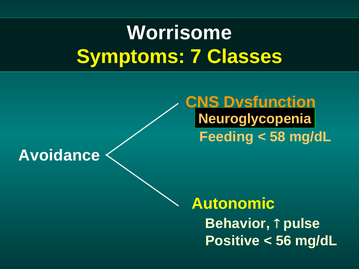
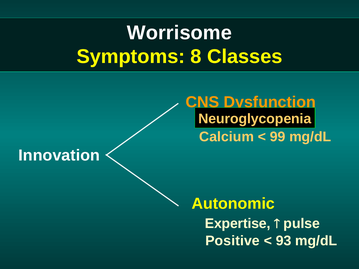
7: 7 -> 8
Feeding: Feeding -> Calcium
58: 58 -> 99
Avoidance: Avoidance -> Innovation
Behavior: Behavior -> Expertise
56: 56 -> 93
